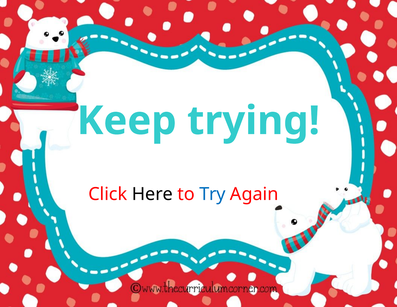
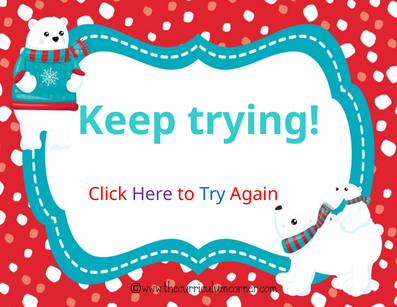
Here colour: black -> purple
